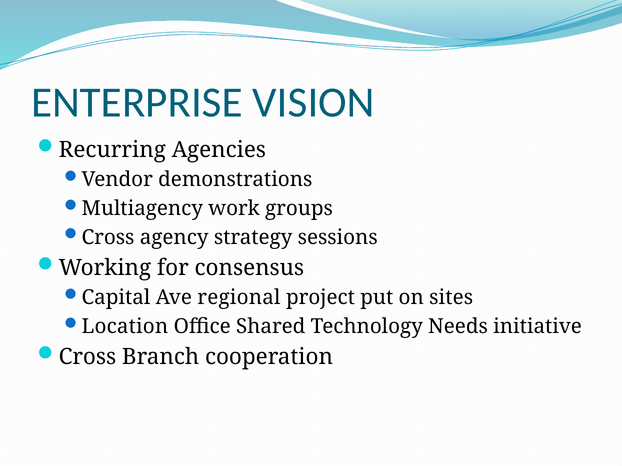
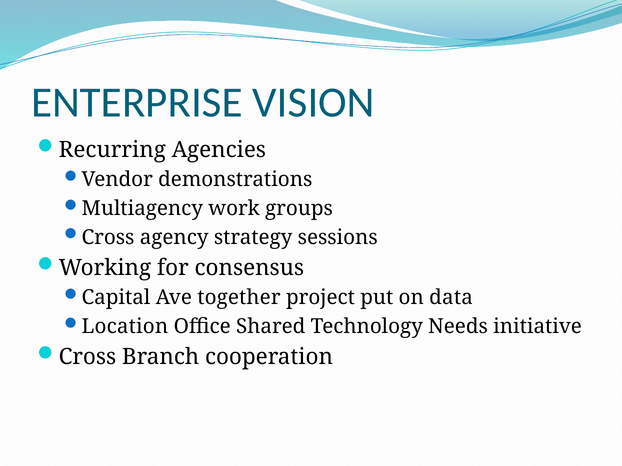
regional: regional -> together
sites: sites -> data
